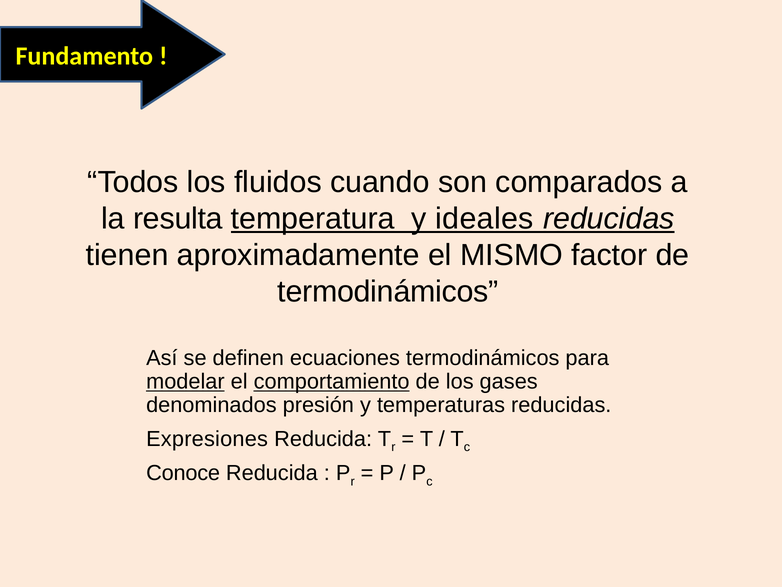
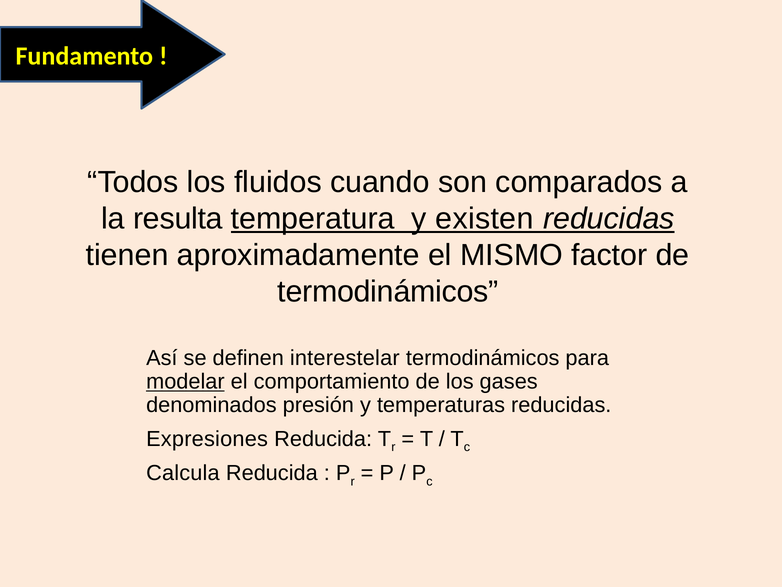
ideales: ideales -> existen
ecuaciones: ecuaciones -> interestelar
comportamiento underline: present -> none
Conoce: Conoce -> Calcula
